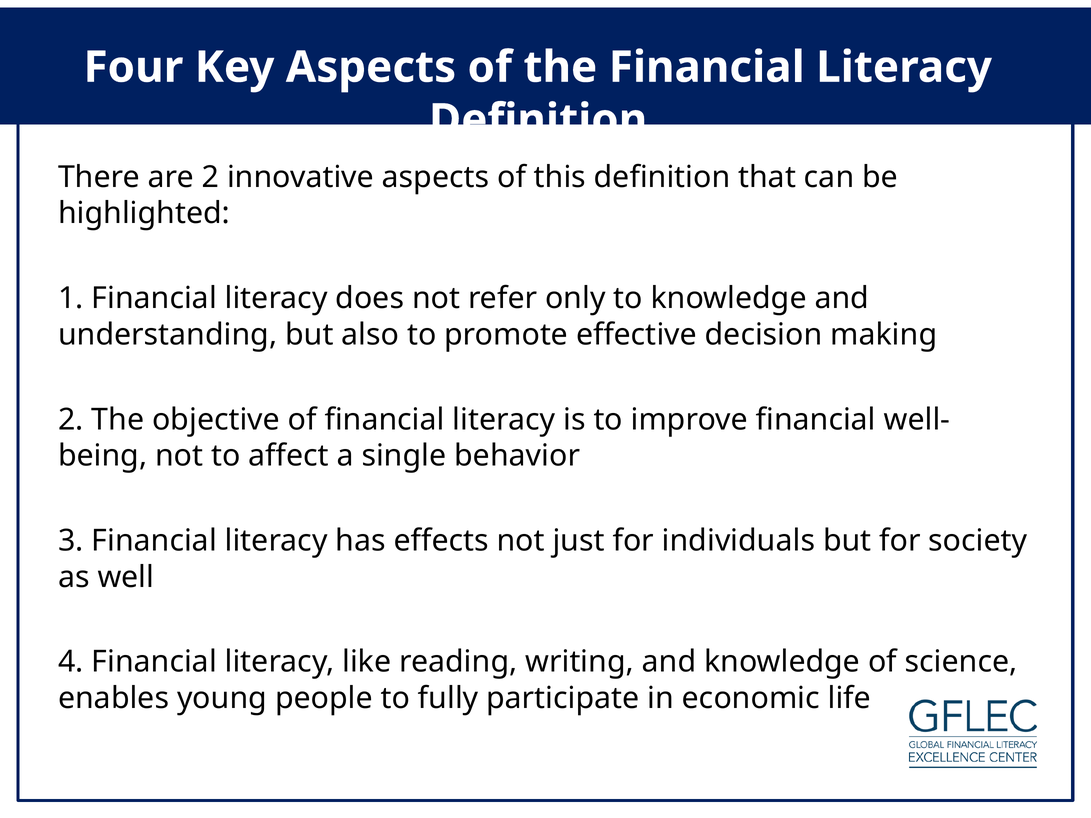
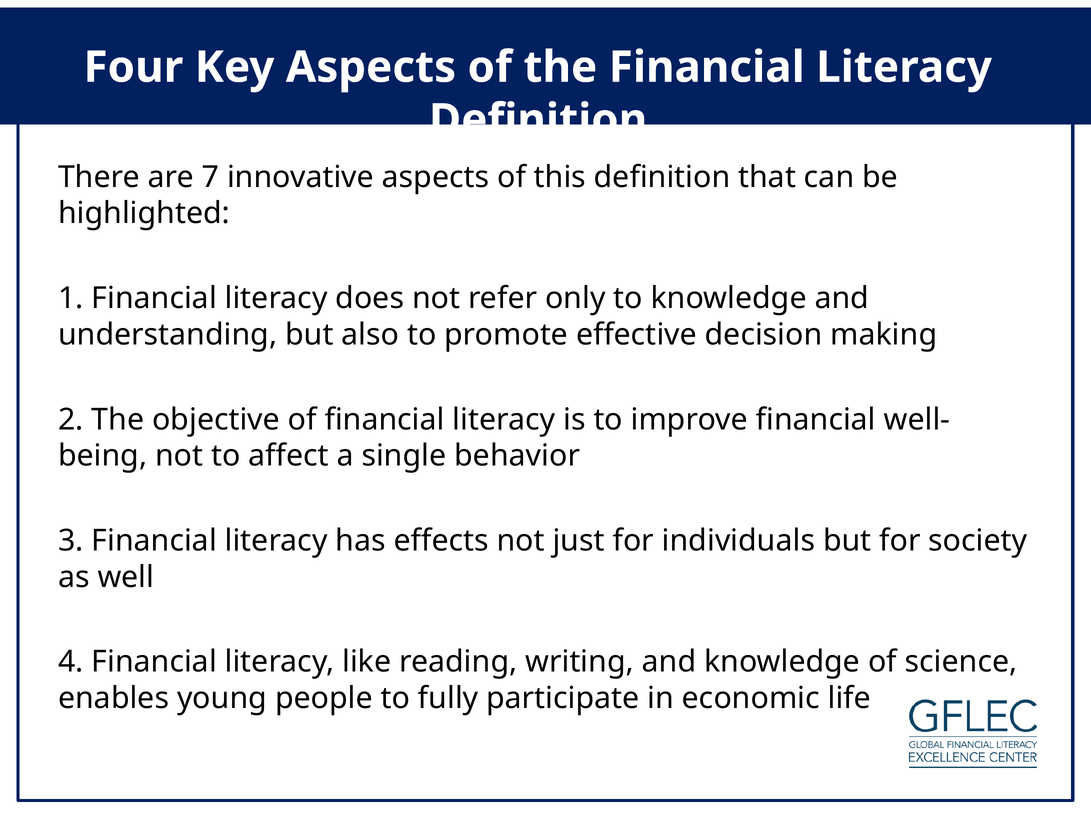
are 2: 2 -> 7
